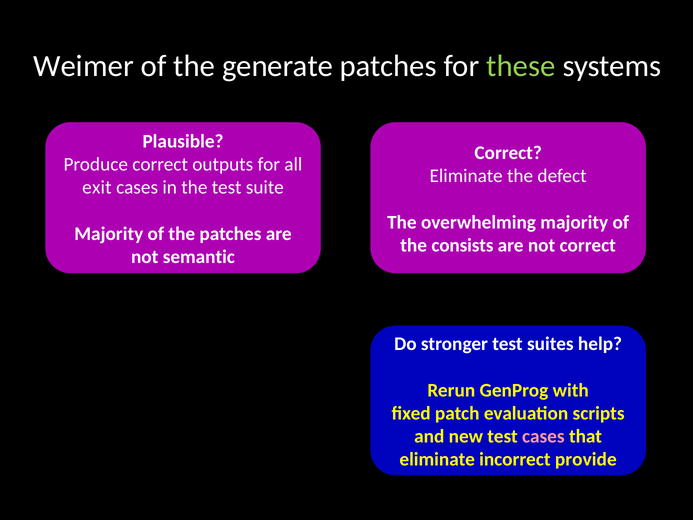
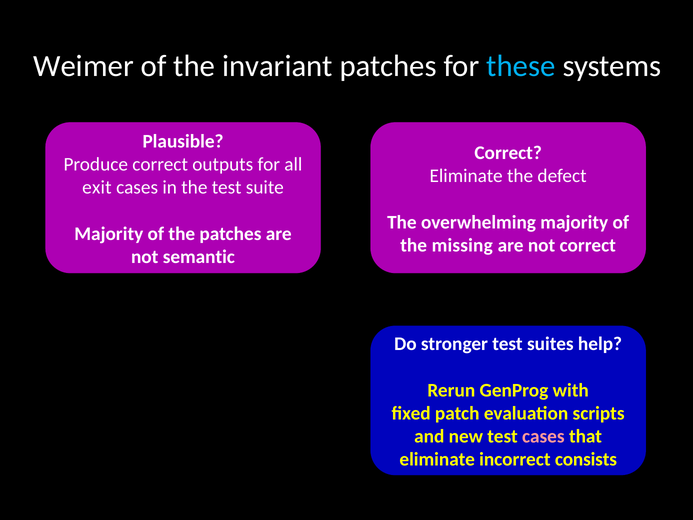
generate: generate -> invariant
these colour: light green -> light blue
consists: consists -> missing
provide: provide -> consists
